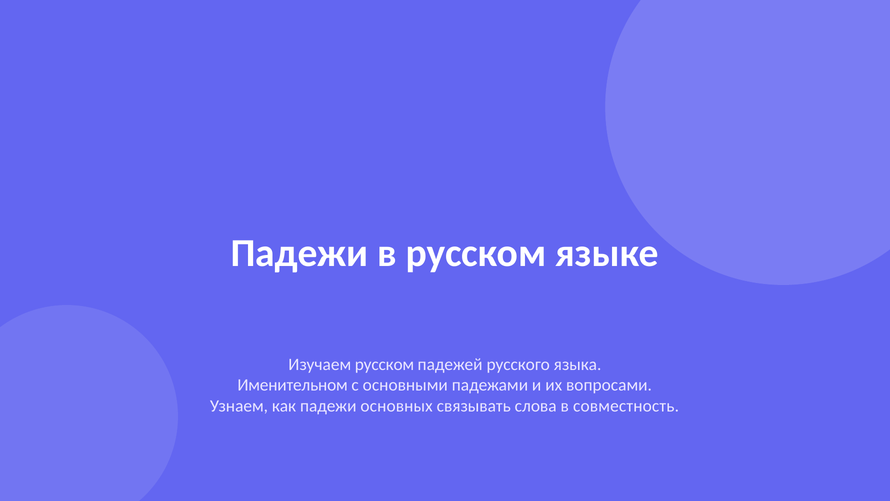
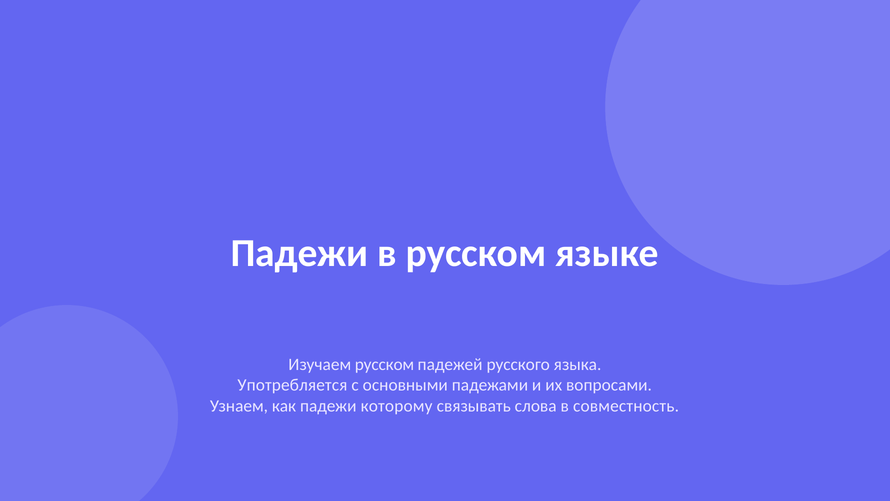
Именительном: Именительном -> Употребляется
основных: основных -> которому
